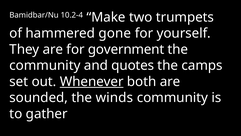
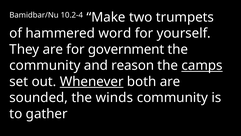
gone: gone -> word
quotes: quotes -> reason
camps underline: none -> present
